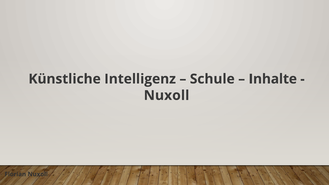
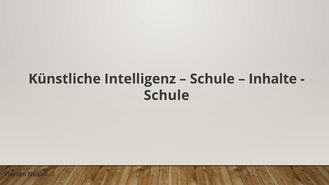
Nuxoll at (167, 95): Nuxoll -> Schule
